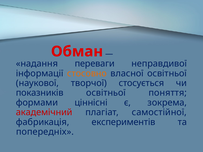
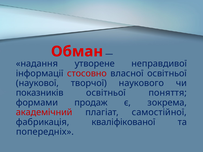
переваги: переваги -> утворене
стосовно colour: orange -> red
стосується: стосується -> наукового
ціннісні: ціннісні -> продаж
експериментів: експериментів -> кваліфікованої
